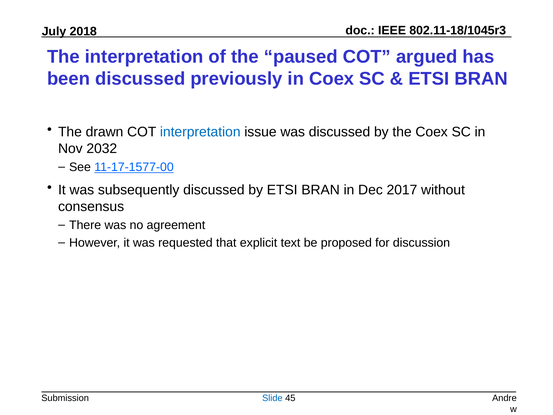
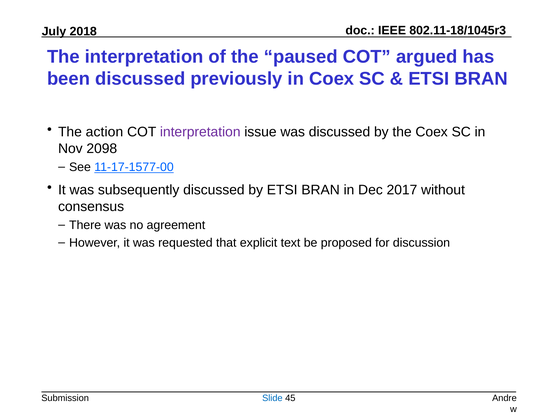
drawn: drawn -> action
interpretation at (200, 132) colour: blue -> purple
2032: 2032 -> 2098
